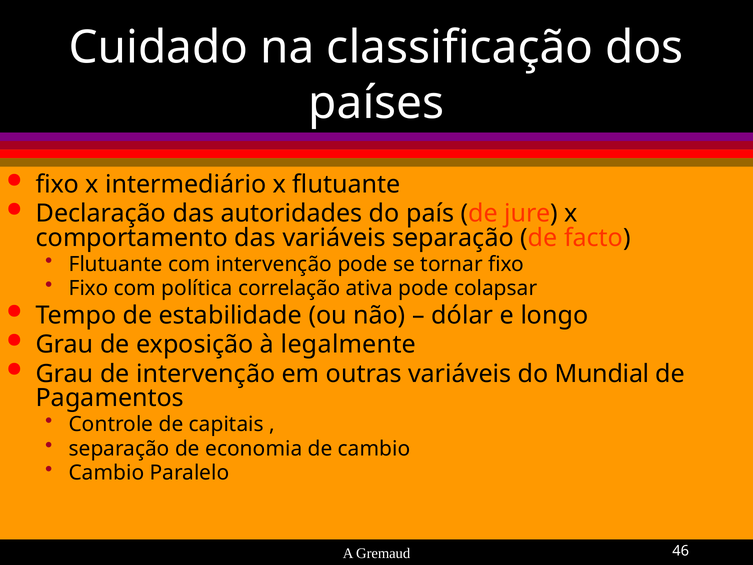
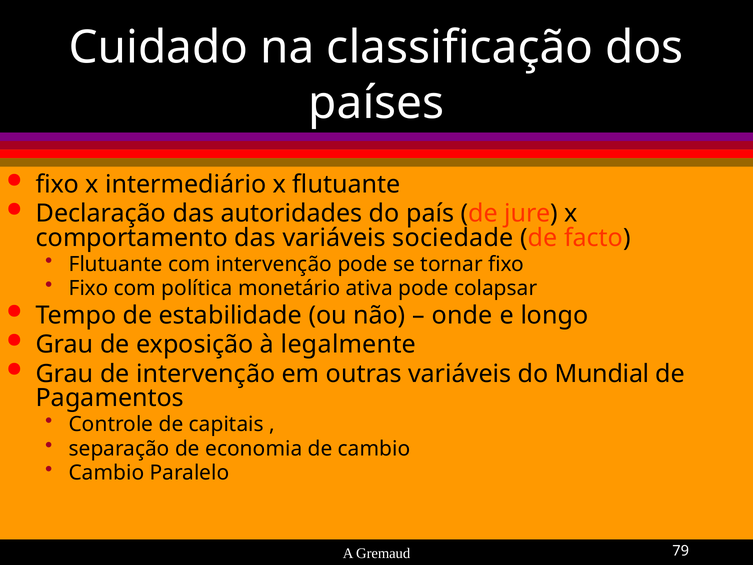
variáveis separação: separação -> sociedade
correlação: correlação -> monetário
dólar: dólar -> onde
46: 46 -> 79
